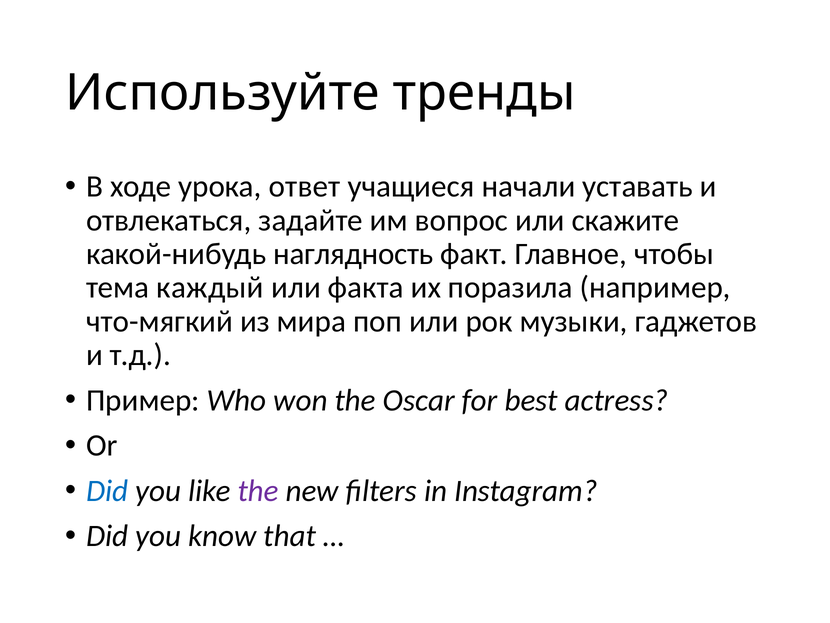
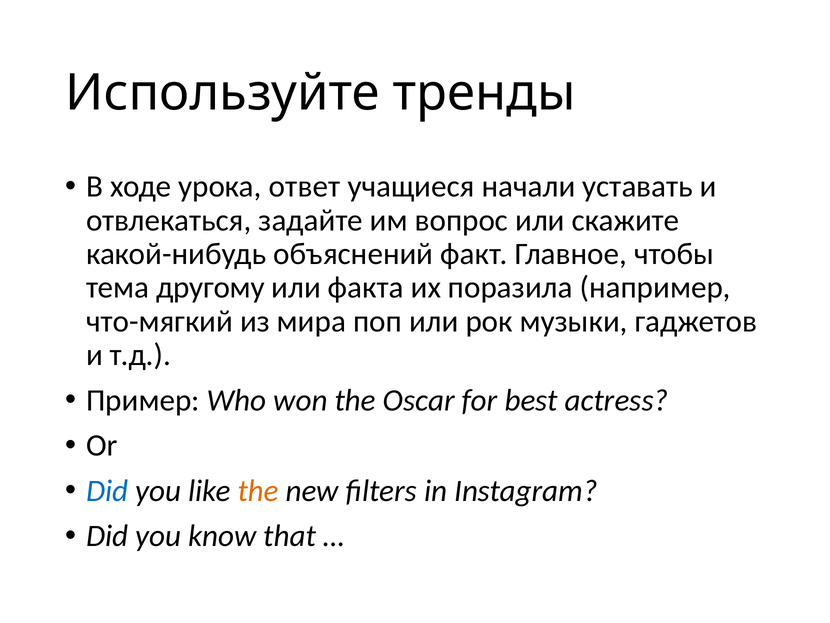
наглядность: наглядность -> объяснений
каждый: каждый -> другому
the at (258, 490) colour: purple -> orange
